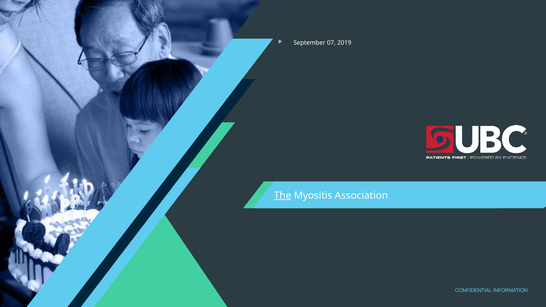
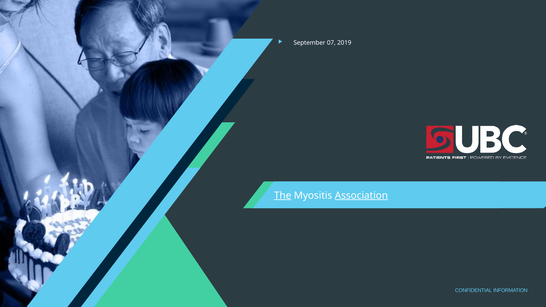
Association underline: none -> present
